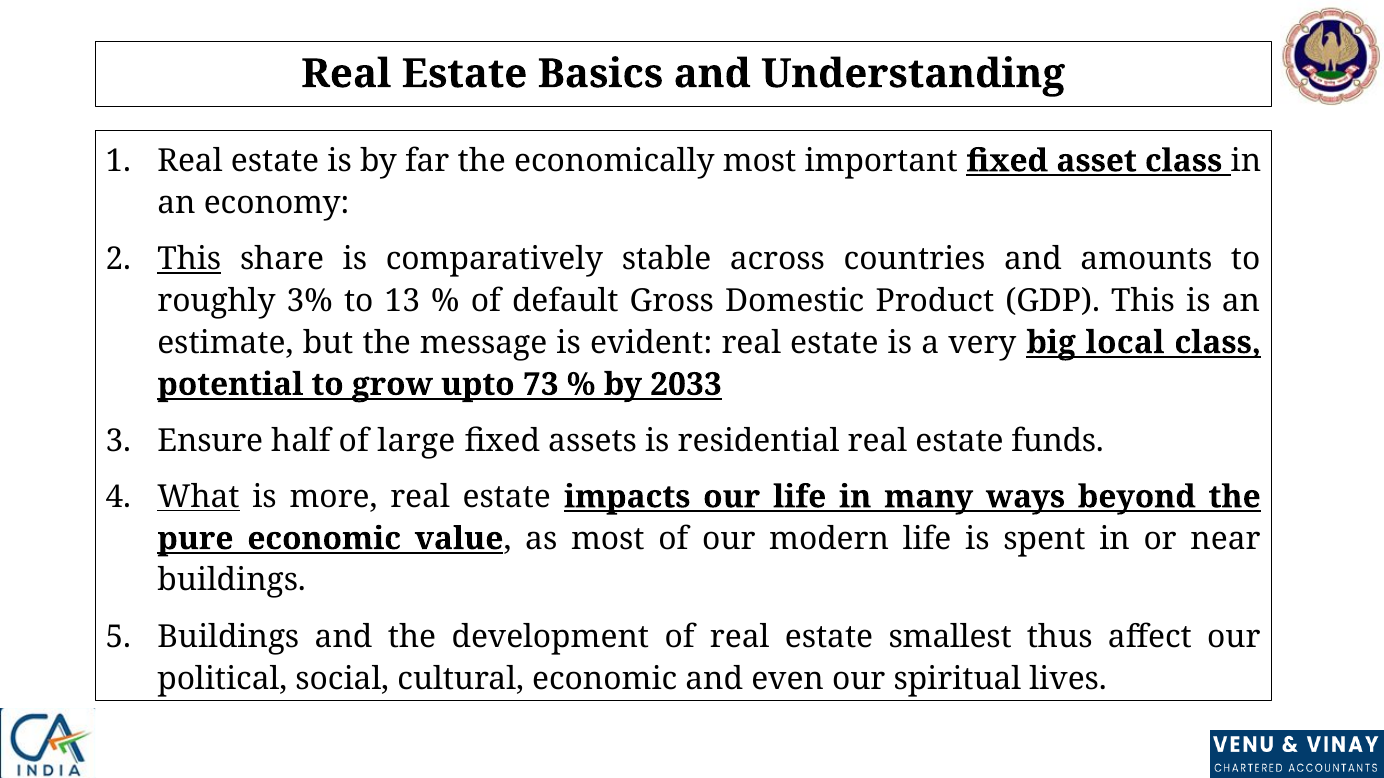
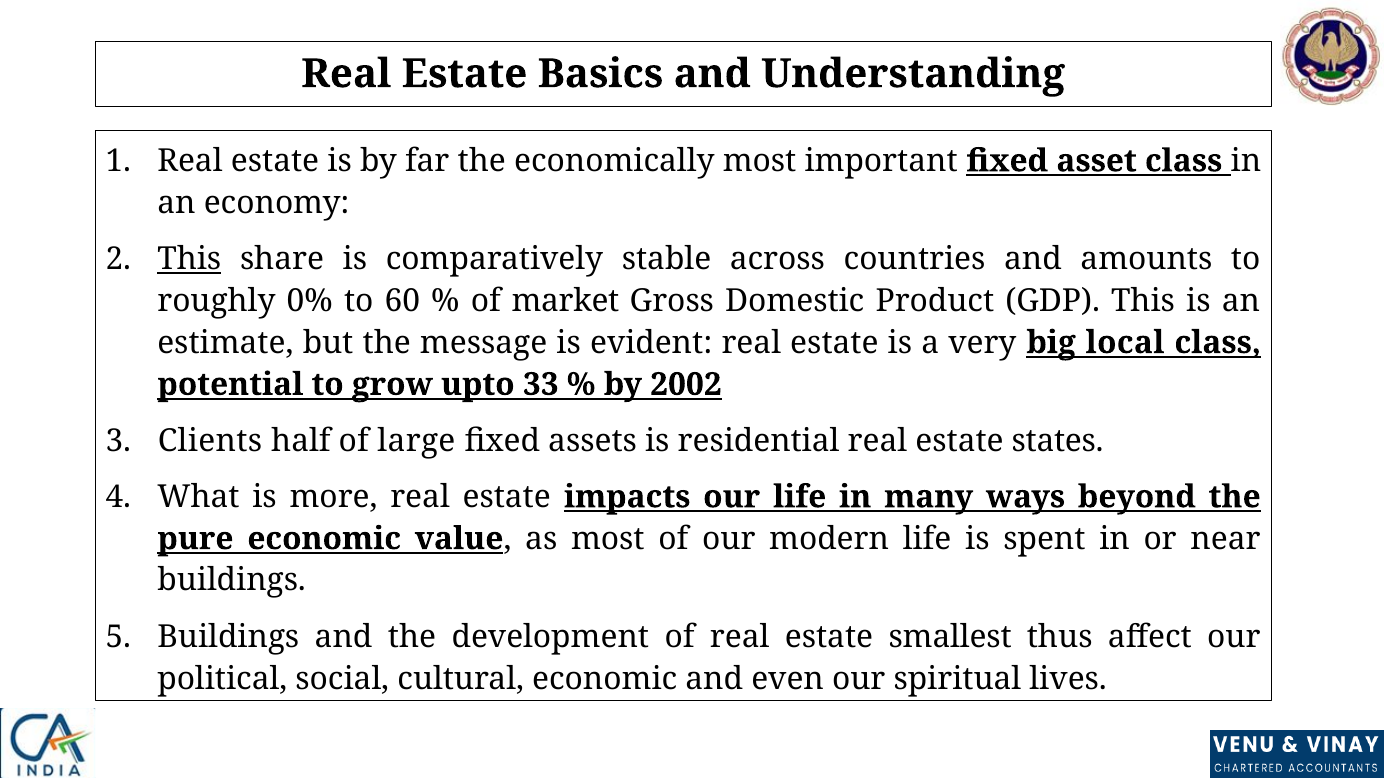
3%: 3% -> 0%
13: 13 -> 60
default: default -> market
73: 73 -> 33
2033: 2033 -> 2002
Ensure: Ensure -> Clients
funds: funds -> states
What underline: present -> none
